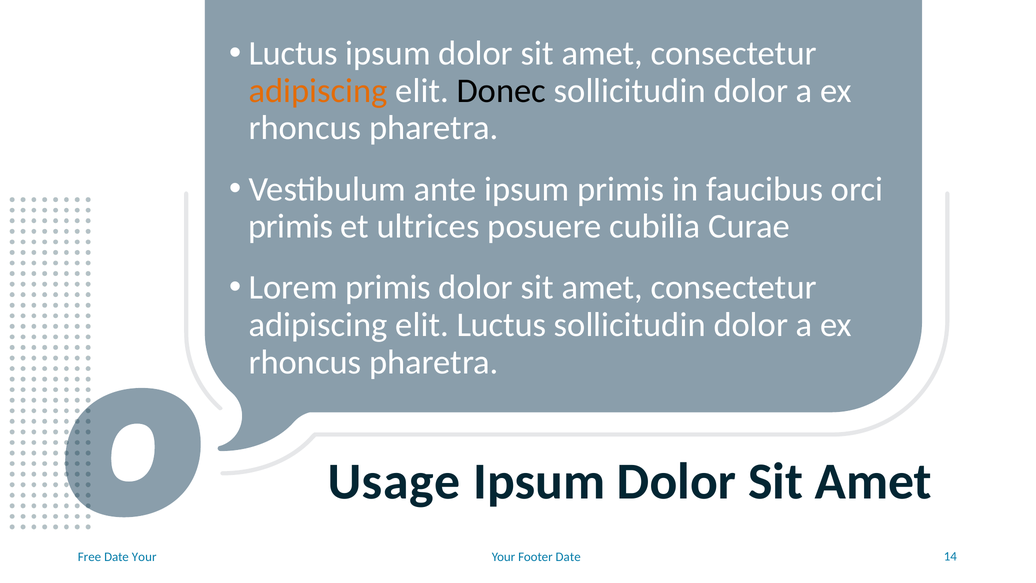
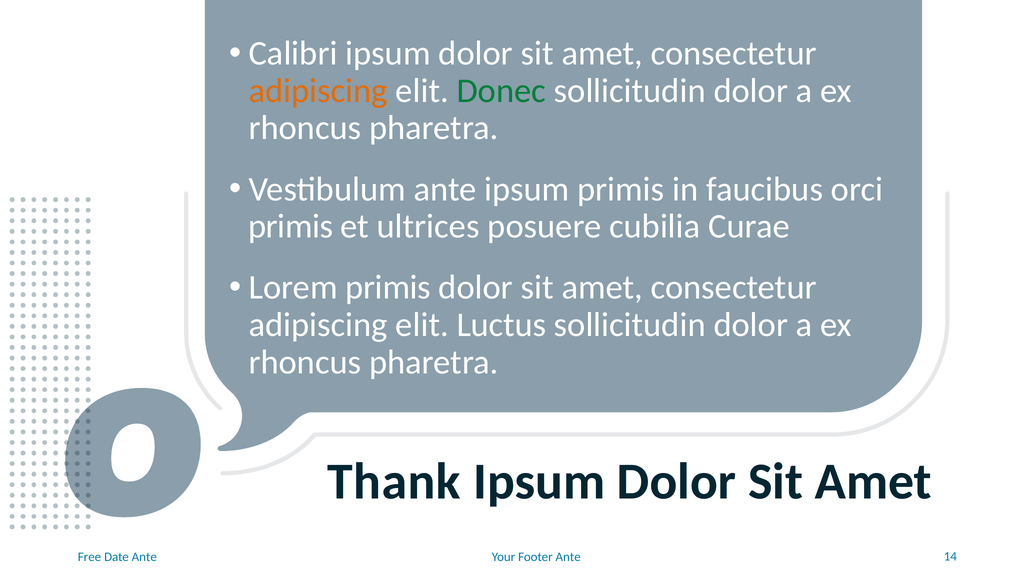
Luctus at (293, 53): Luctus -> Calibri
Donec colour: black -> green
Usage: Usage -> Thank
Date Your: Your -> Ante
Footer Date: Date -> Ante
